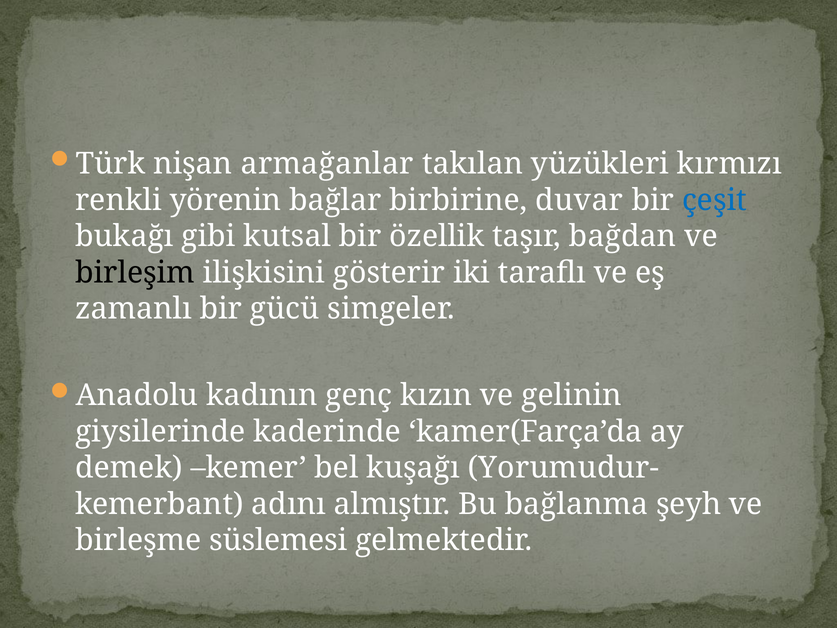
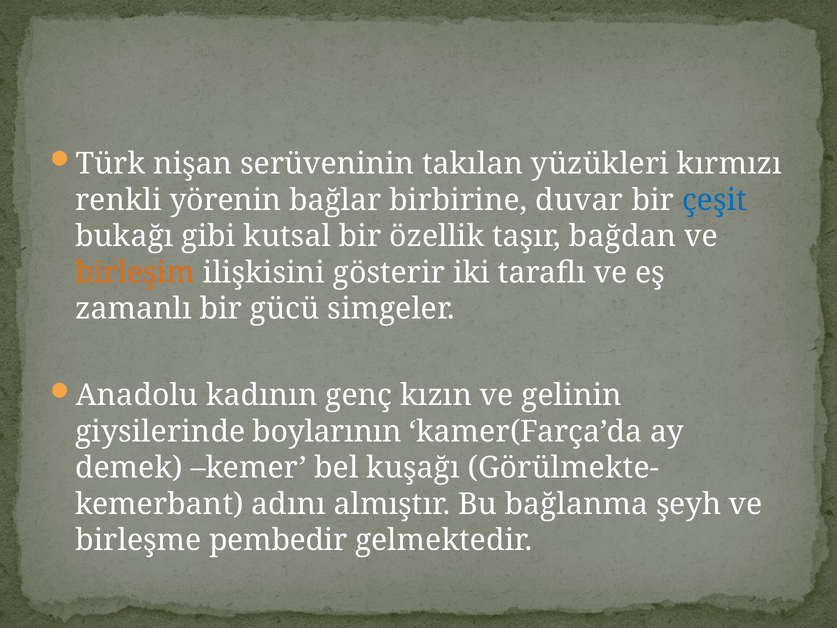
armağanlar: armağanlar -> serüveninin
birleşim colour: black -> orange
kaderinde: kaderinde -> boylarının
Yorumudur-: Yorumudur- -> Görülmekte-
süslemesi: süslemesi -> pembedir
